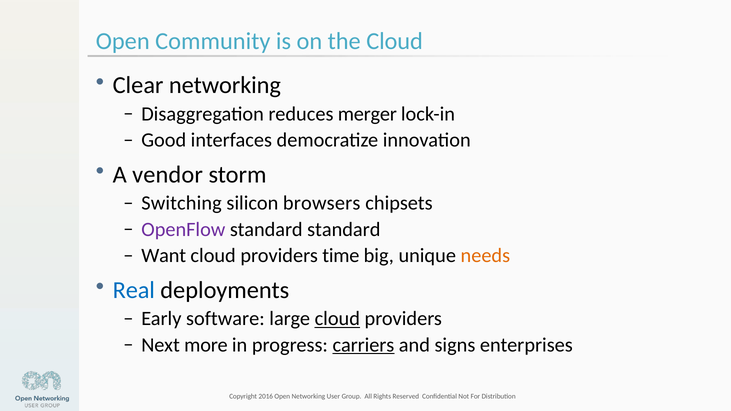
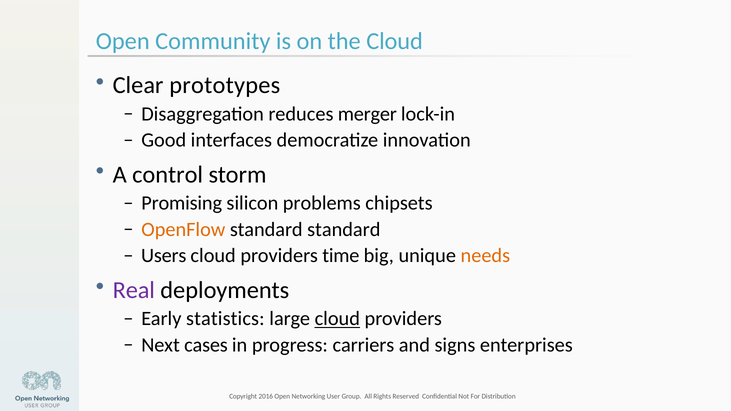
Clear networking: networking -> prototypes
vendor: vendor -> control
Switching: Switching -> Promising
browsers: browsers -> problems
OpenFlow colour: purple -> orange
Want: Want -> Users
Real colour: blue -> purple
software: software -> statistics
more: more -> cases
carriers underline: present -> none
